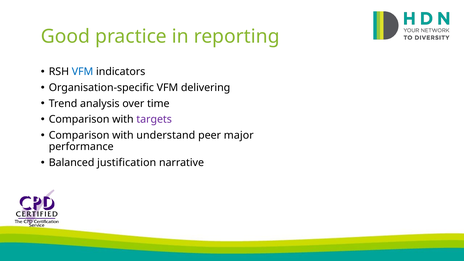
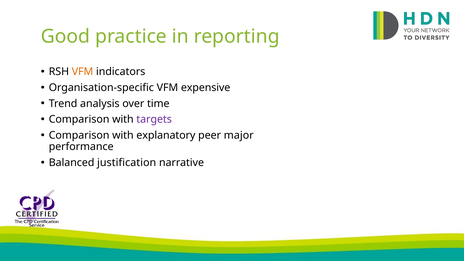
VFM at (83, 72) colour: blue -> orange
delivering: delivering -> expensive
understand: understand -> explanatory
